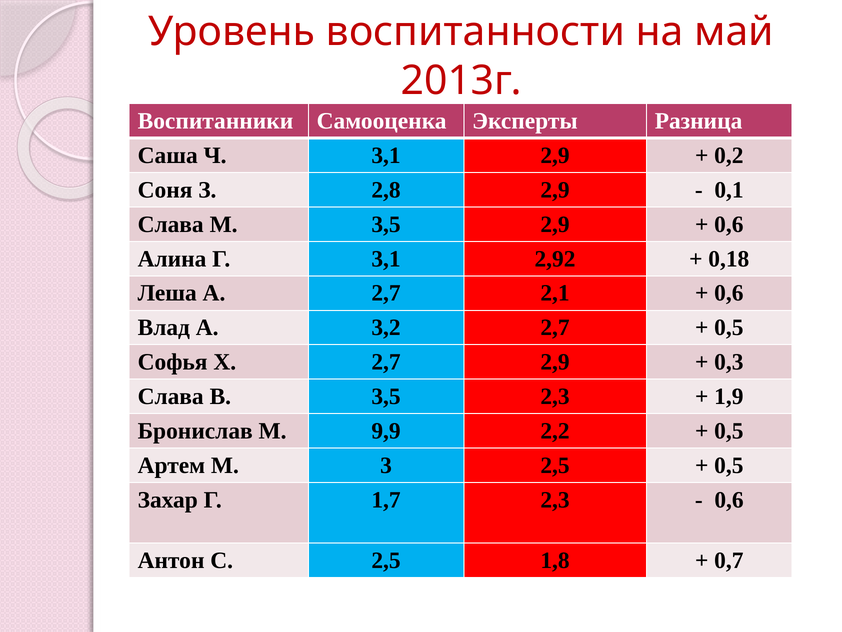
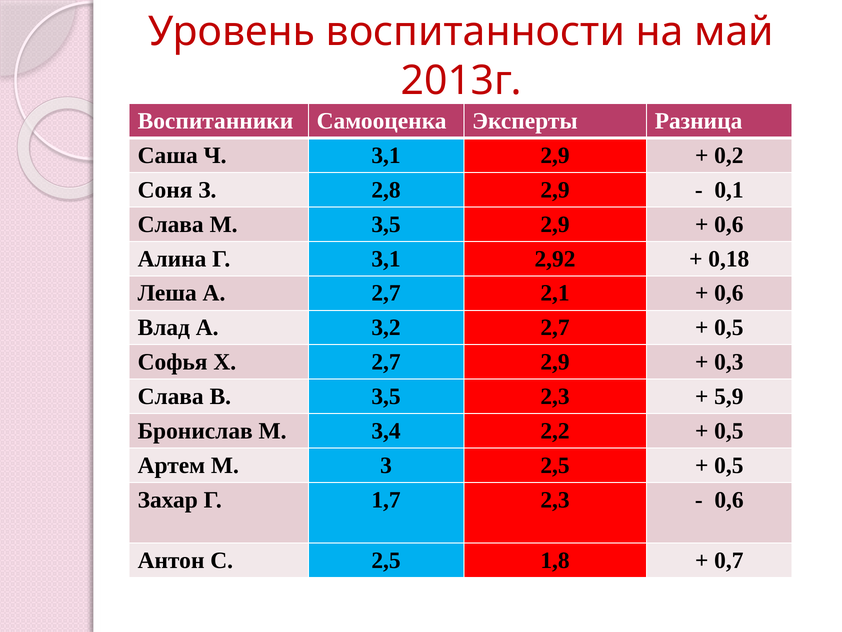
1,9: 1,9 -> 5,9
9,9: 9,9 -> 3,4
